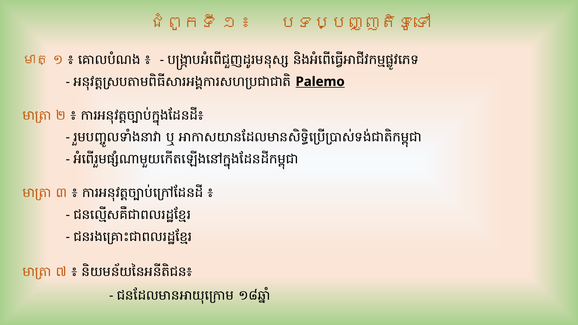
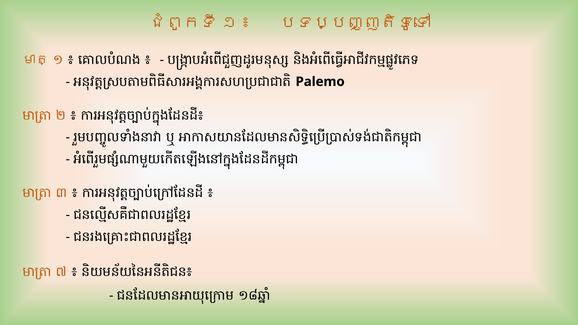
Palemo underline: present -> none
